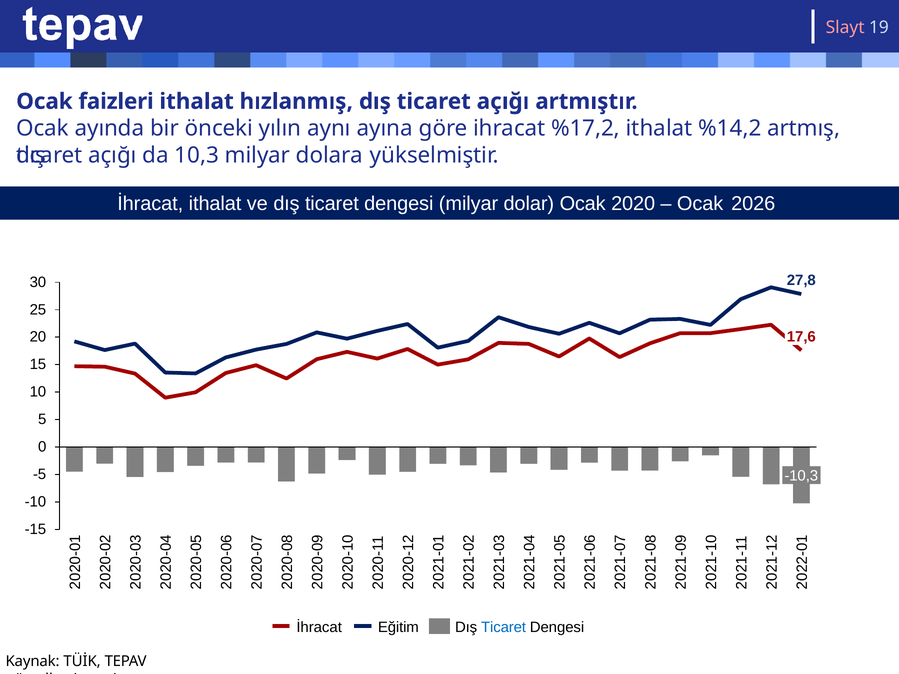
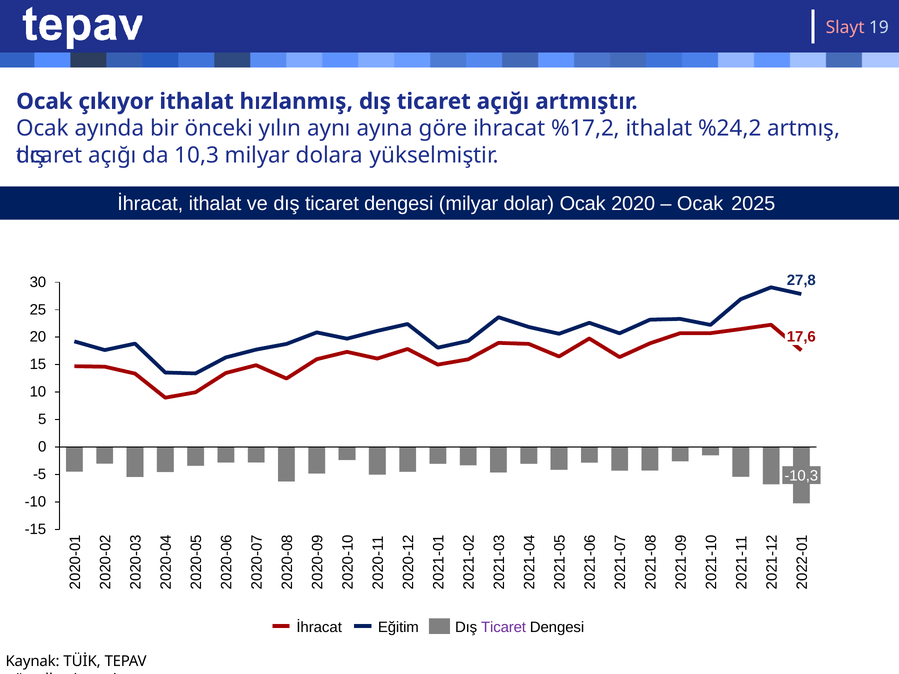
faizleri: faizleri -> çıkıyor
%14,2: %14,2 -> %24,2
2026: 2026 -> 2025
Ticaret at (504, 628) colour: blue -> purple
